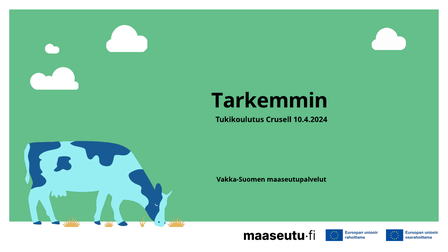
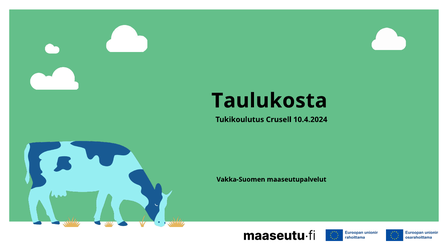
Tarkemmin: Tarkemmin -> Taulukosta
